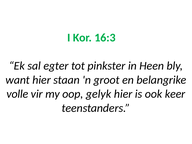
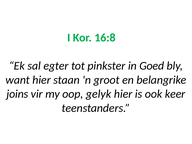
16:3: 16:3 -> 16:8
Heen: Heen -> Goed
volle: volle -> joins
